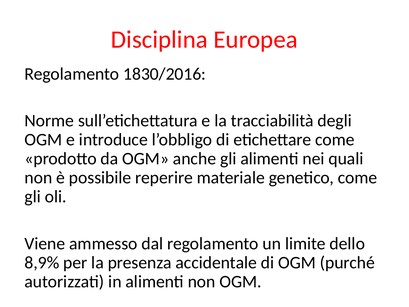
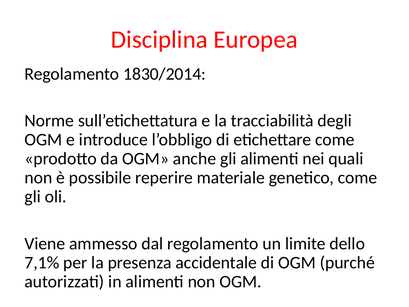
1830/2016: 1830/2016 -> 1830/2014
8,9%: 8,9% -> 7,1%
